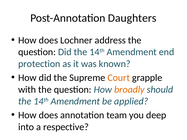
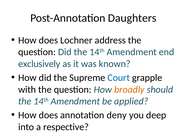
protection: protection -> exclusively
Court colour: orange -> blue
team: team -> deny
